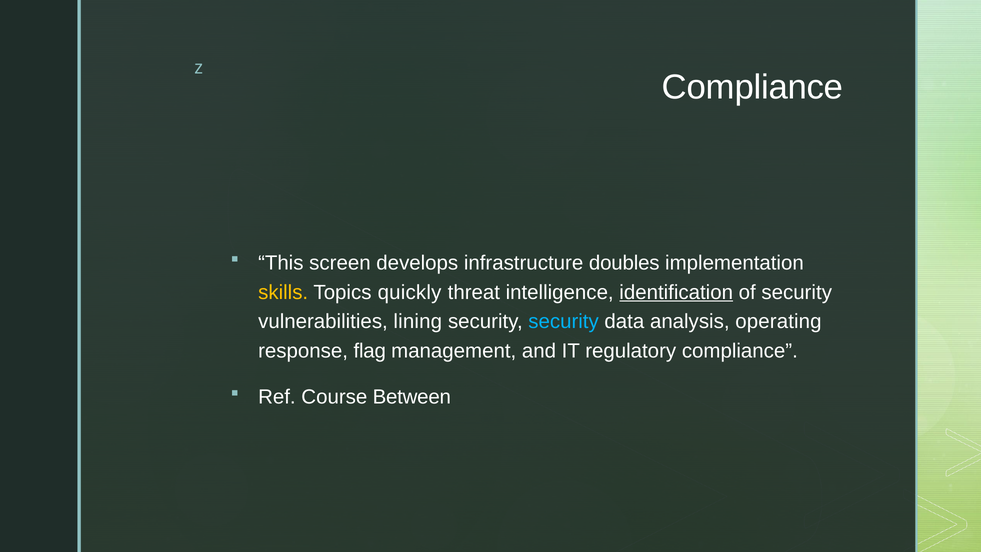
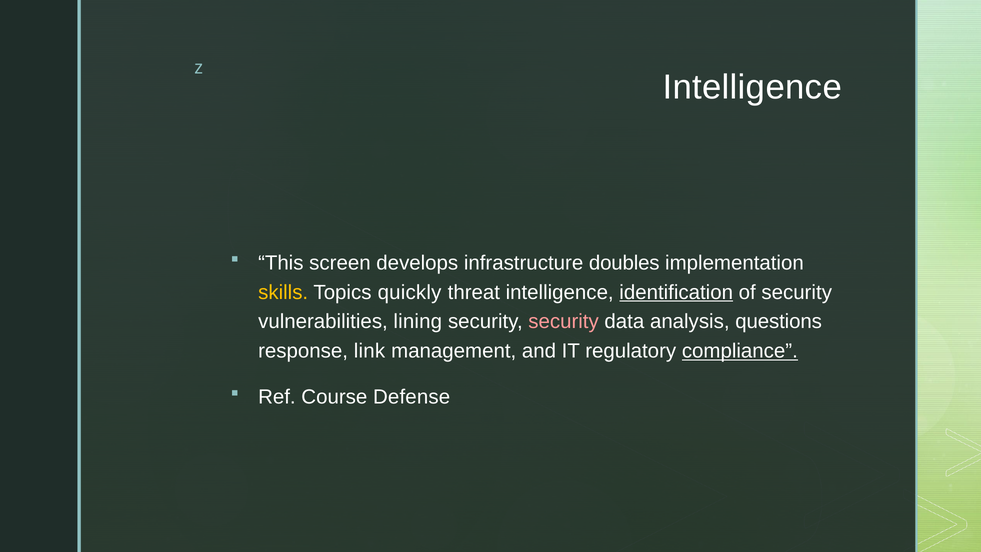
Compliance at (753, 87): Compliance -> Intelligence
security at (564, 322) colour: light blue -> pink
operating: operating -> questions
flag: flag -> link
compliance at (740, 351) underline: none -> present
Between: Between -> Defense
